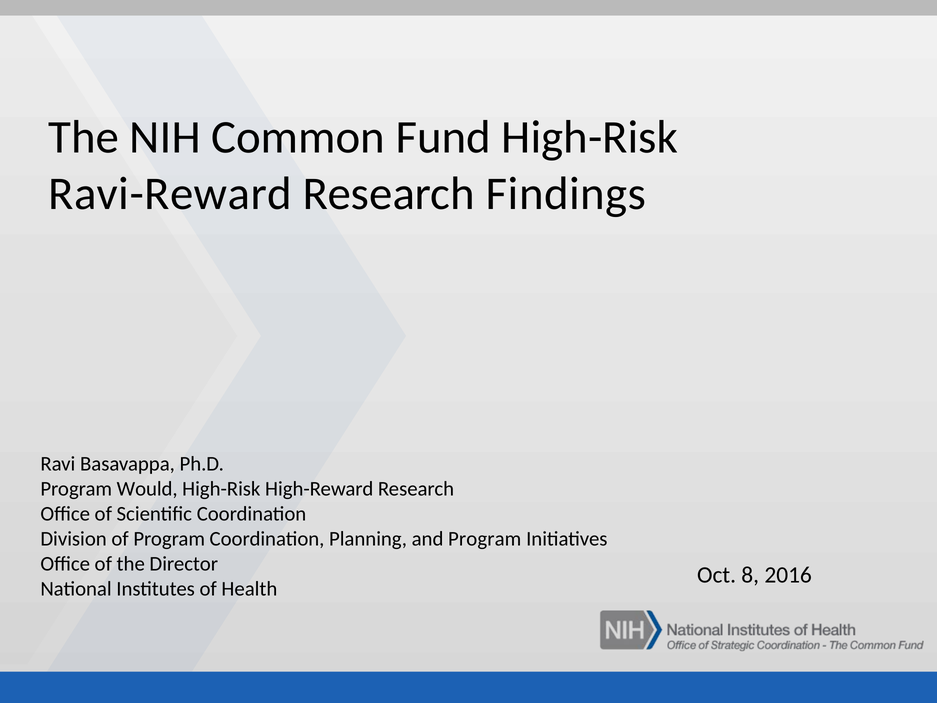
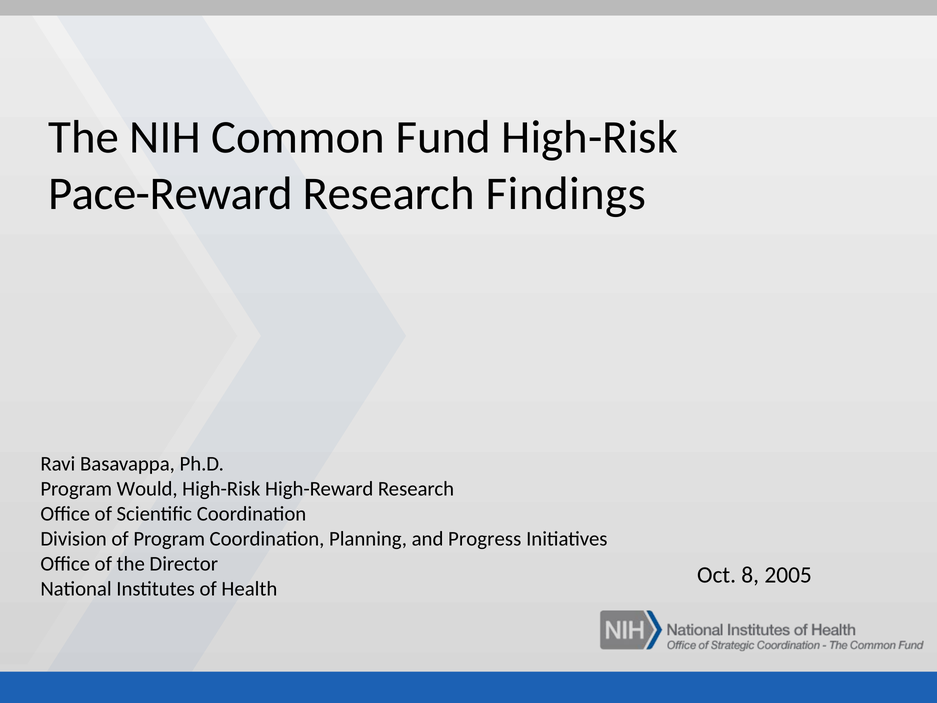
Ravi-Reward: Ravi-Reward -> Pace-Reward
and Program: Program -> Progress
2016: 2016 -> 2005
